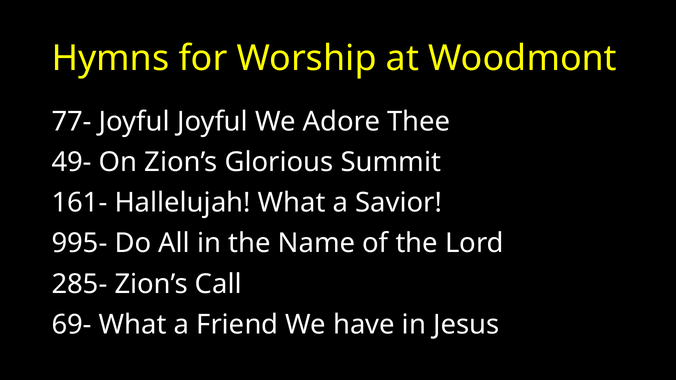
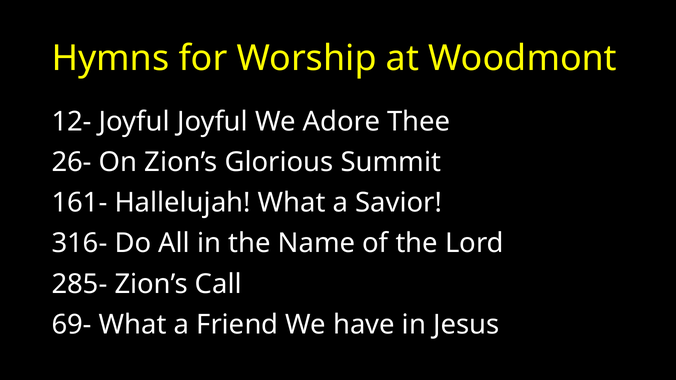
77-: 77- -> 12-
49-: 49- -> 26-
995-: 995- -> 316-
